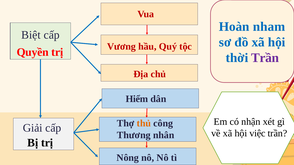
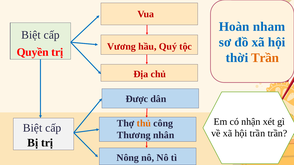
Trần at (265, 58) colour: purple -> orange
Hiểm: Hiểm -> Được
Giải at (33, 128): Giải -> Biệt
hội việc: việc -> trần
